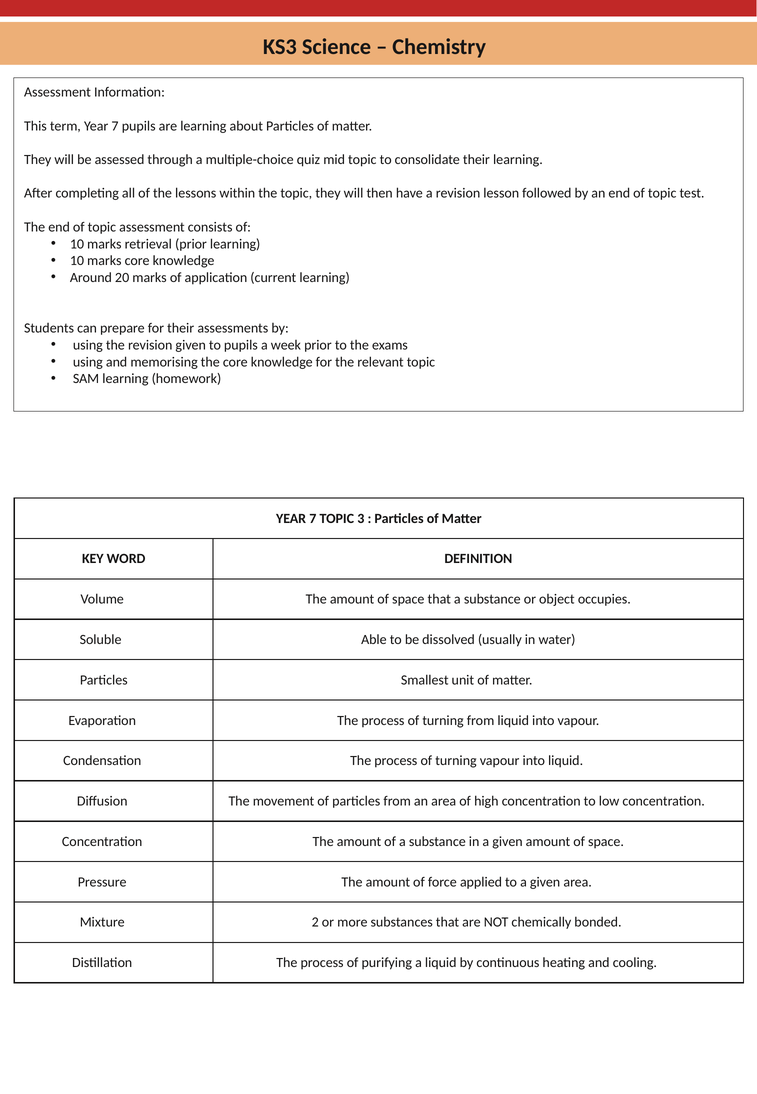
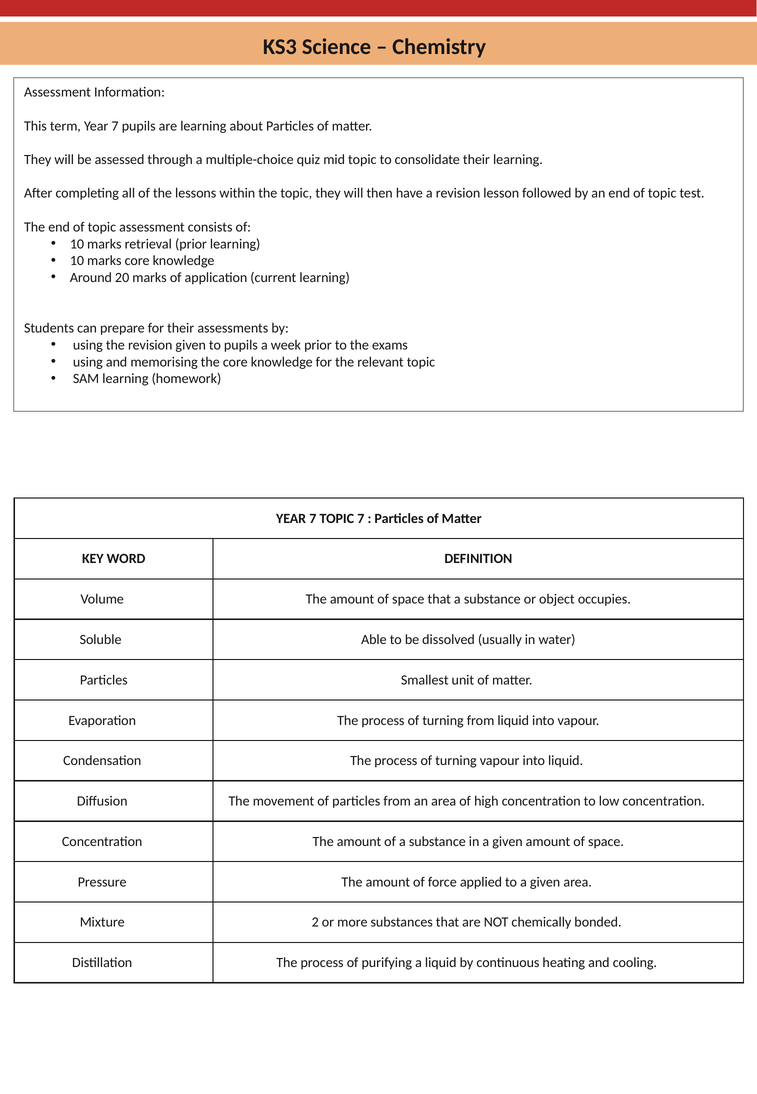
TOPIC 3: 3 -> 7
